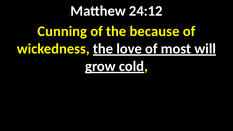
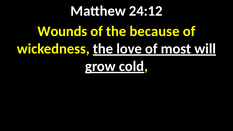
Cunning: Cunning -> Wounds
